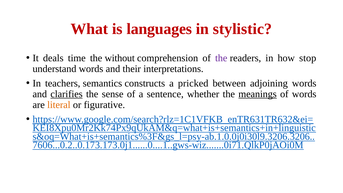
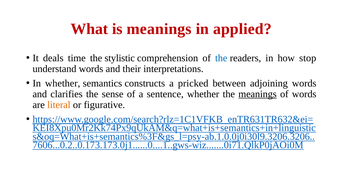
is languages: languages -> meanings
stylistic: stylistic -> applied
without: without -> stylistic
the at (221, 58) colour: purple -> blue
In teachers: teachers -> whether
clarifies underline: present -> none
